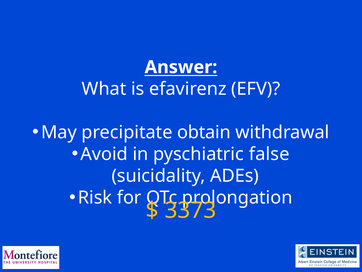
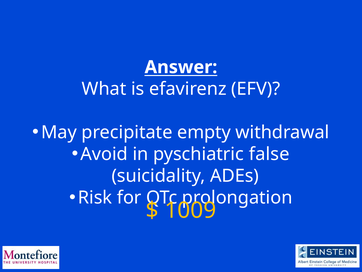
obtain: obtain -> empty
3373: 3373 -> 1009
